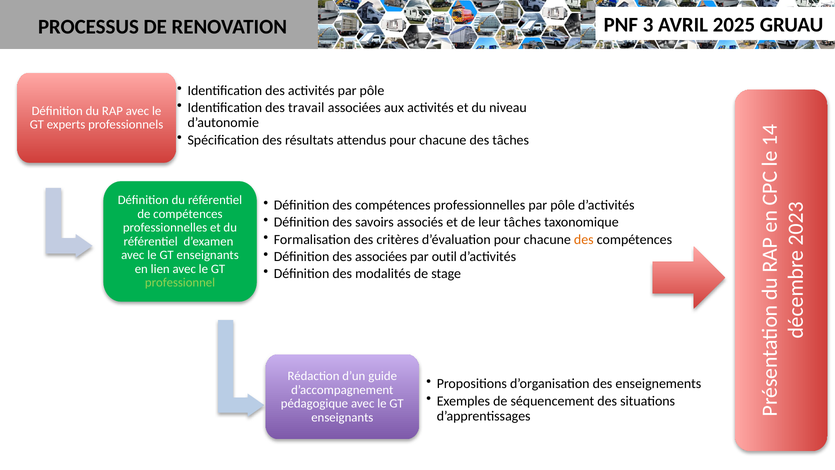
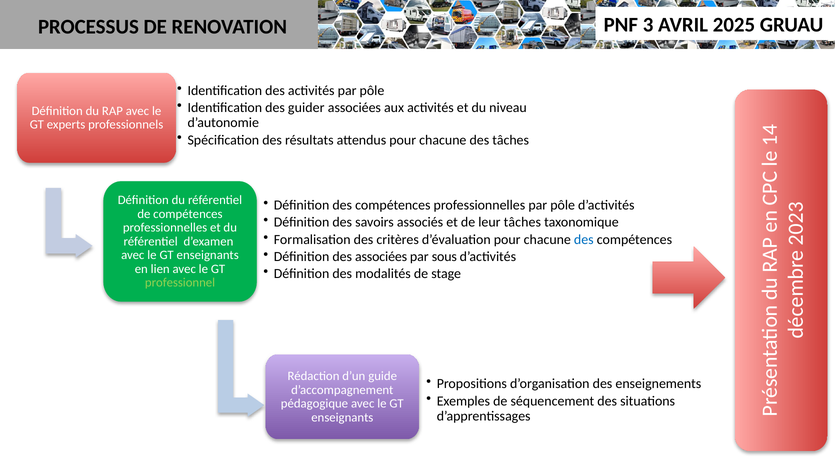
travail: travail -> guider
des at (584, 239) colour: orange -> blue
outil: outil -> sous
